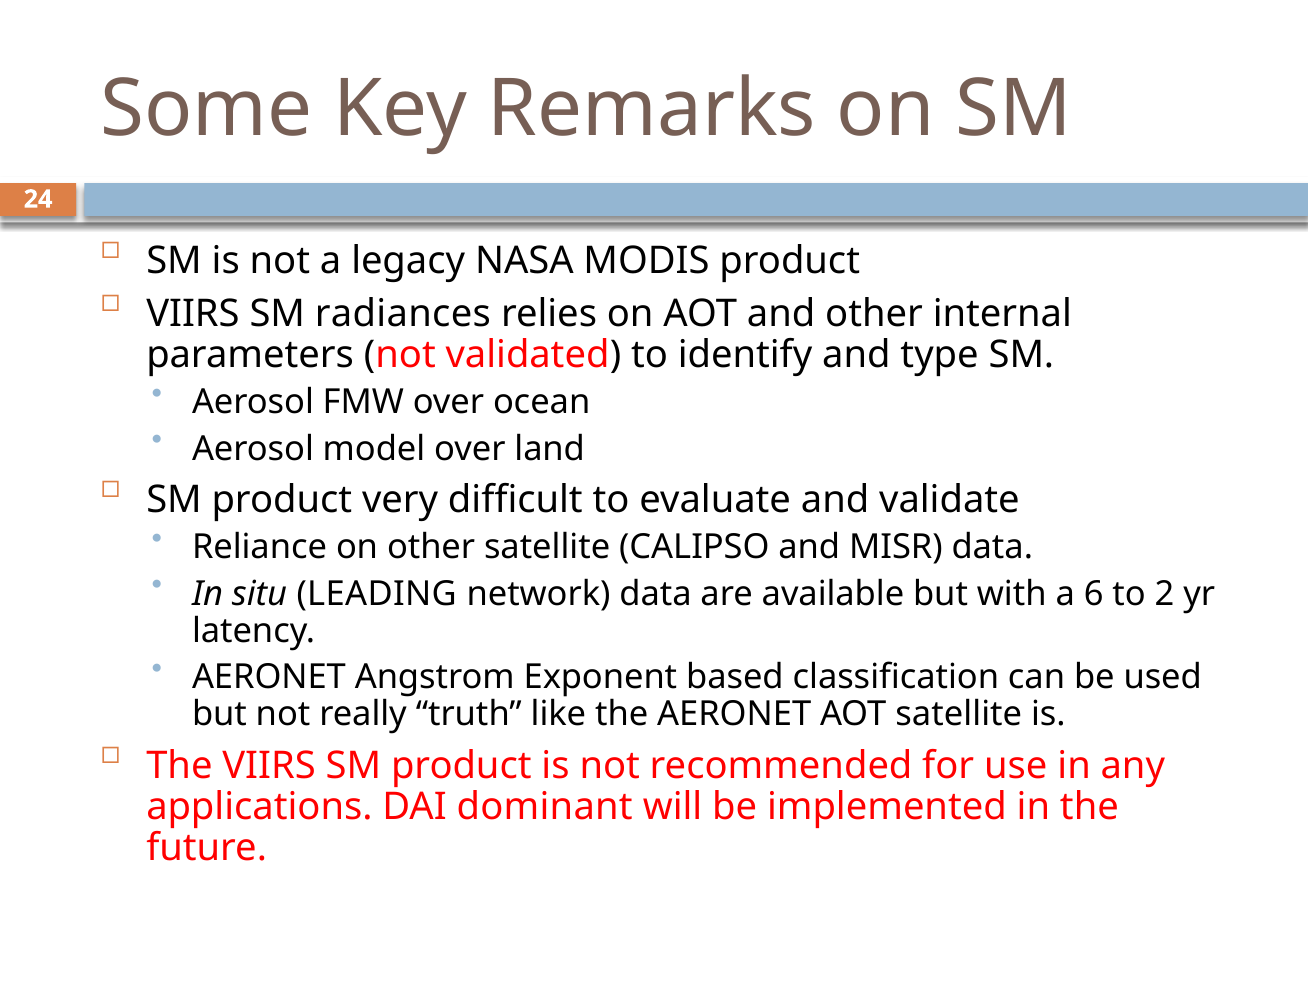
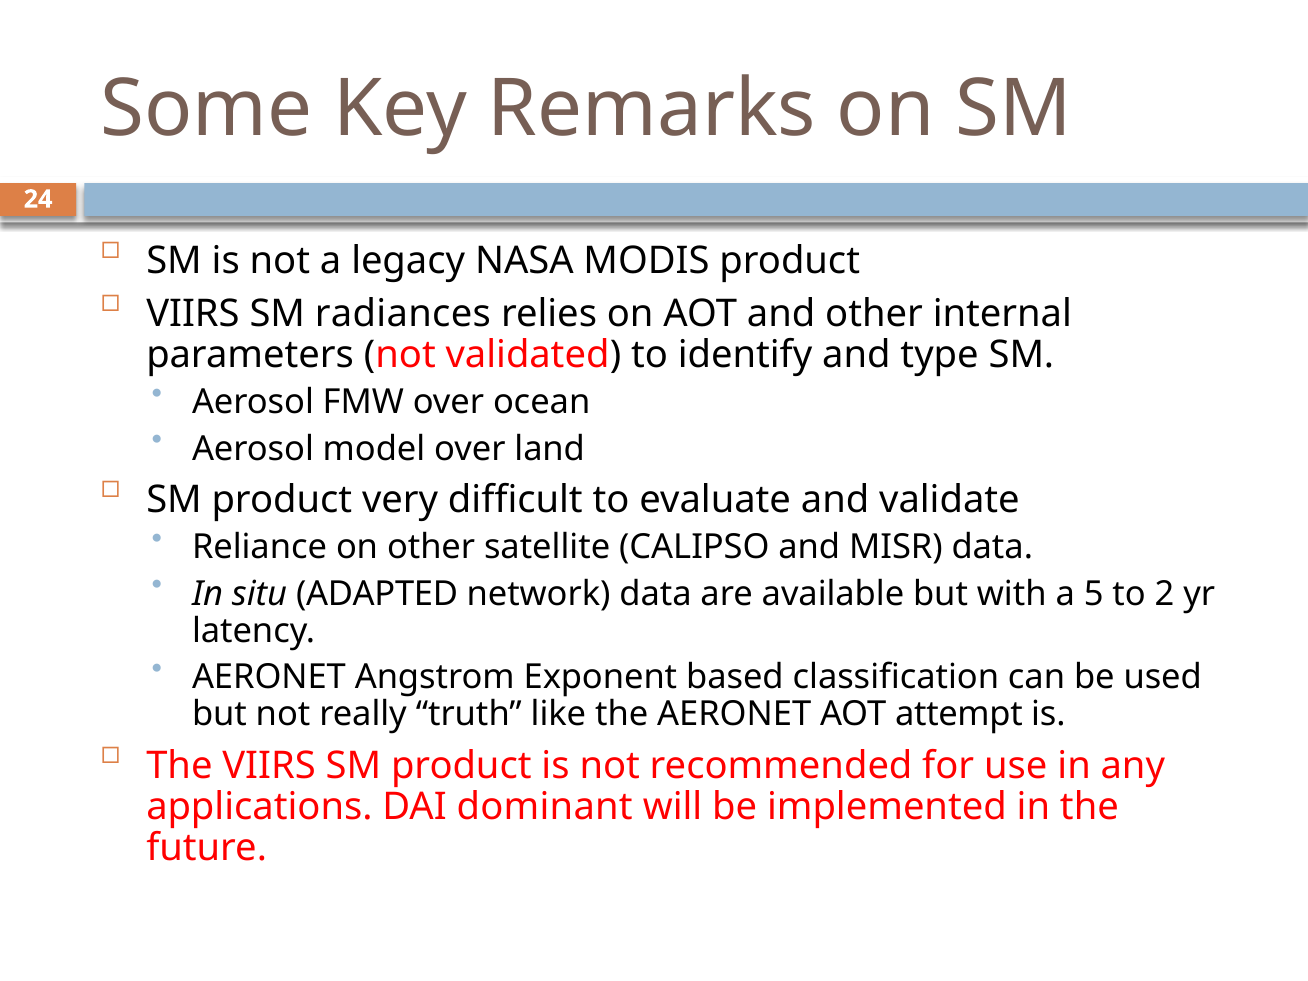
LEADING: LEADING -> ADAPTED
6: 6 -> 5
AOT satellite: satellite -> attempt
